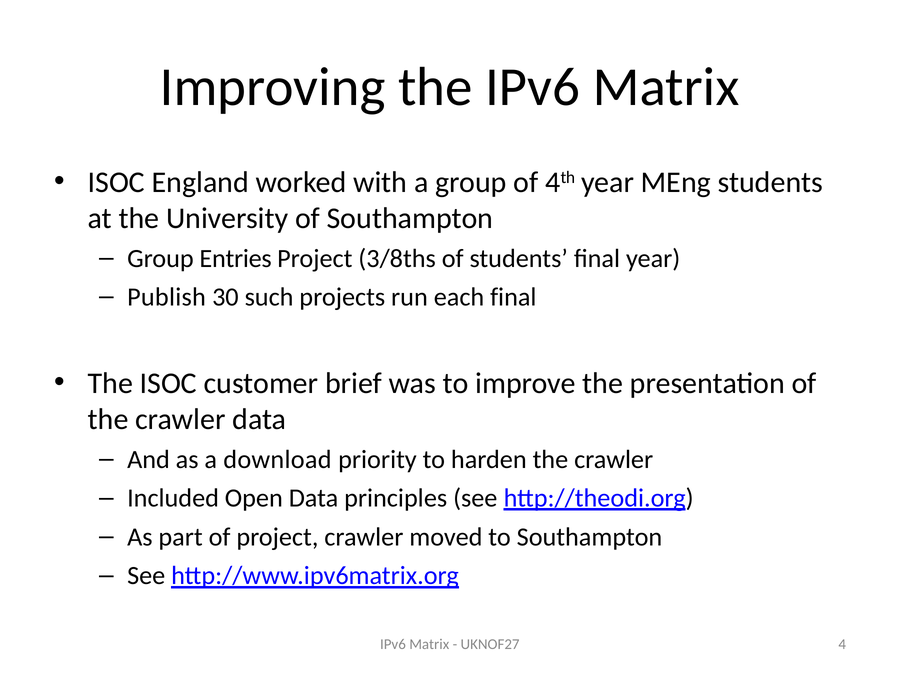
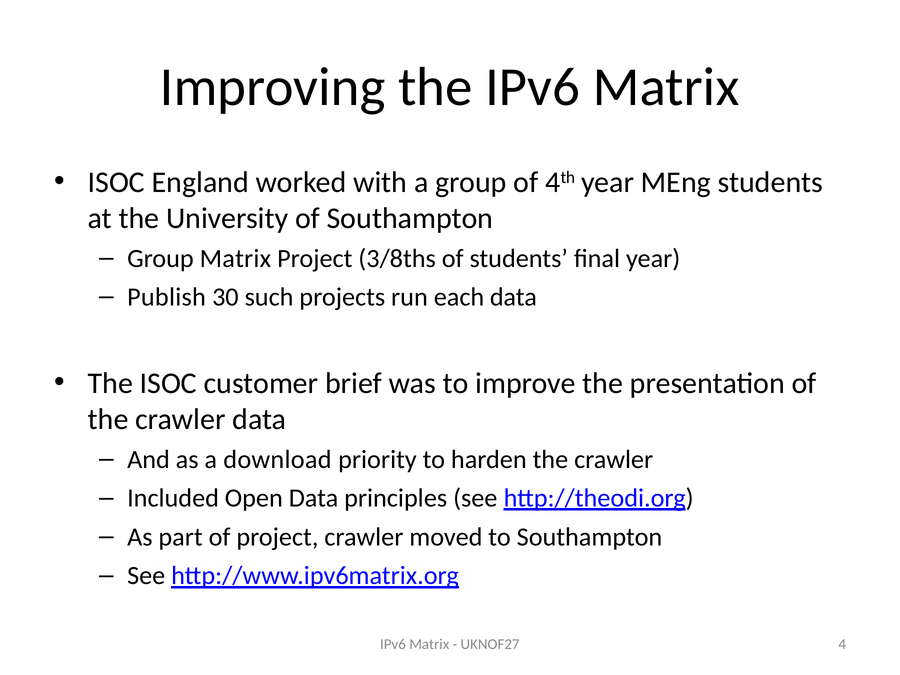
Group Entries: Entries -> Matrix
each final: final -> data
